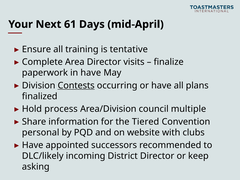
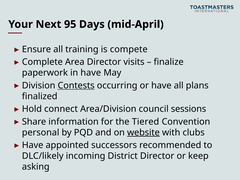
61: 61 -> 95
tentative: tentative -> compete
process: process -> connect
multiple: multiple -> sessions
website underline: none -> present
